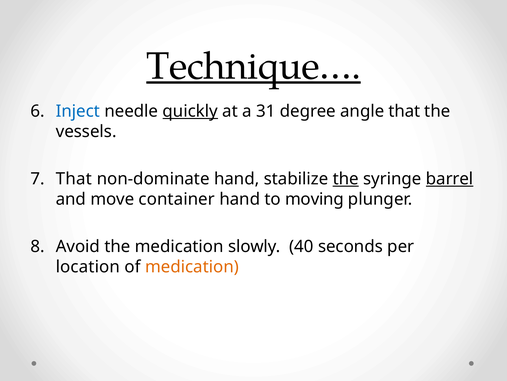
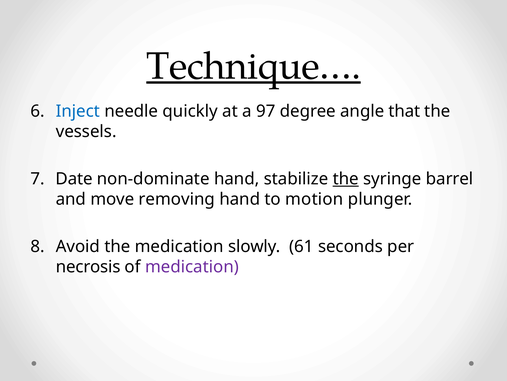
quickly underline: present -> none
31: 31 -> 97
That at (74, 179): That -> Date
barrel underline: present -> none
container: container -> removing
moving: moving -> motion
40: 40 -> 61
location: location -> necrosis
medication at (192, 266) colour: orange -> purple
